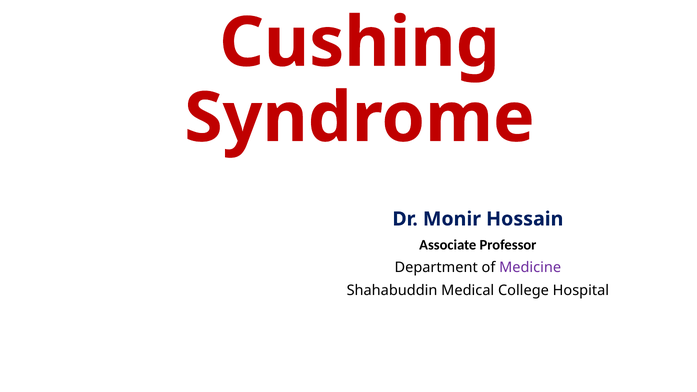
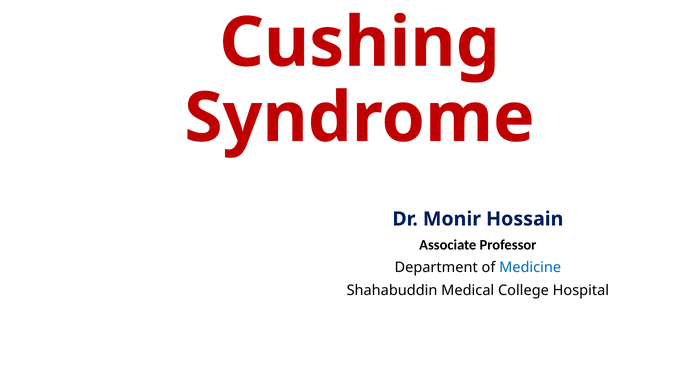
Medicine colour: purple -> blue
